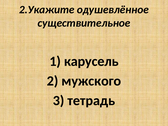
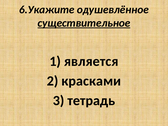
2.Укажите: 2.Укажите -> 6.Укажите
существительное underline: none -> present
карусель: карусель -> является
мужского: мужского -> красками
